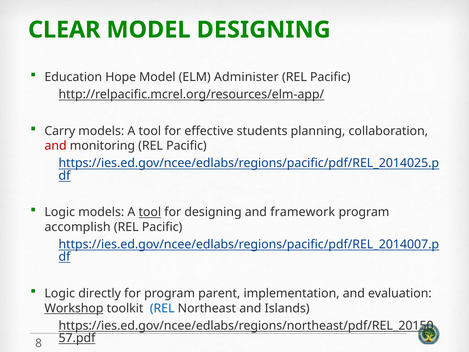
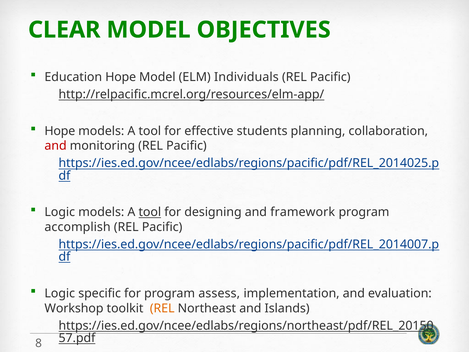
MODEL DESIGNING: DESIGNING -> OBJECTIVES
Administer: Administer -> Individuals
Carry at (60, 131): Carry -> Hope
directly: directly -> specific
parent: parent -> assess
Workshop underline: present -> none
REL at (162, 308) colour: blue -> orange
